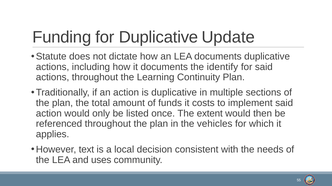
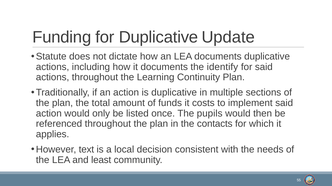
extent: extent -> pupils
vehicles: vehicles -> contacts
uses: uses -> least
